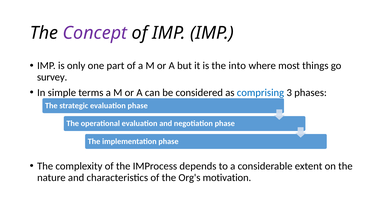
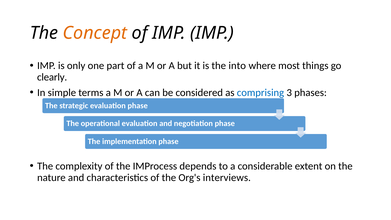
Concept colour: purple -> orange
survey: survey -> clearly
motivation: motivation -> interviews
